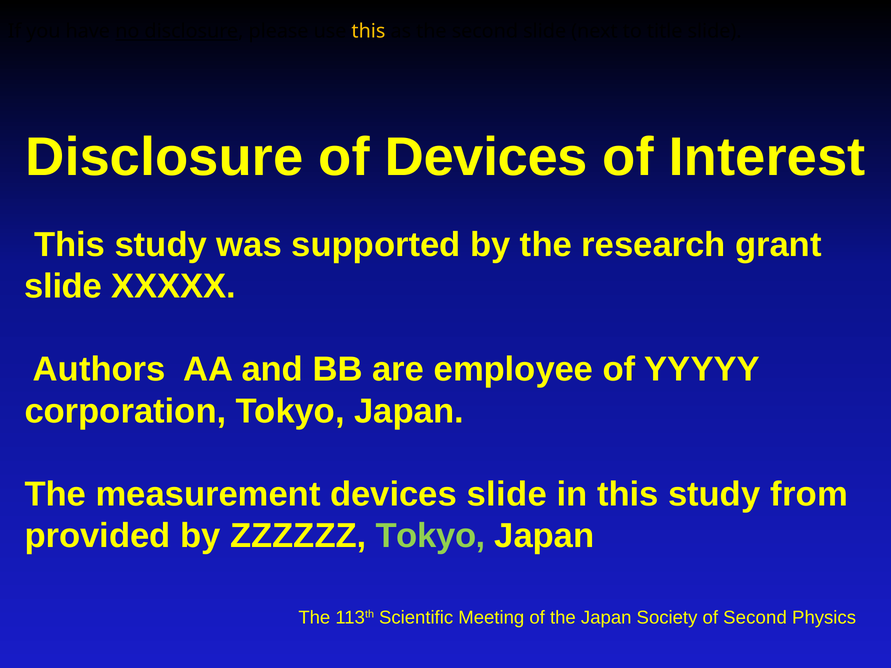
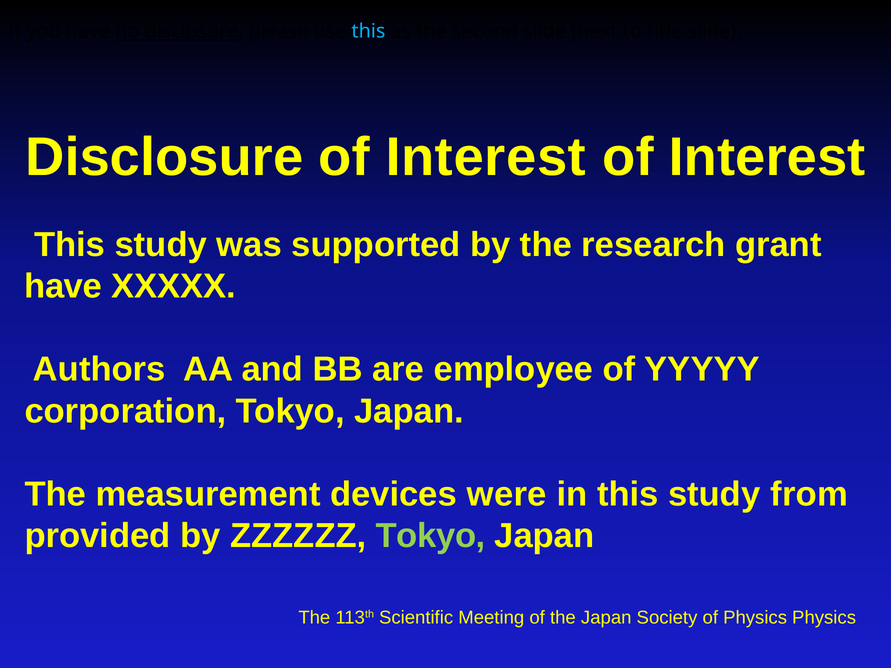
this at (368, 31) colour: yellow -> light blue
Disclosure of Devices: Devices -> Interest
slide at (63, 286): slide -> have
devices slide: slide -> were
of Second: Second -> Physics
